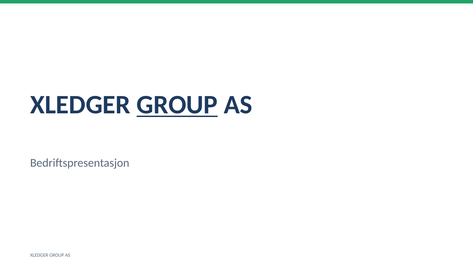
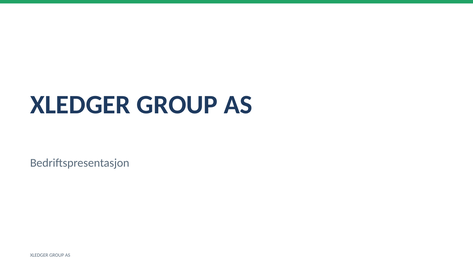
GROUP at (177, 105) underline: present -> none
